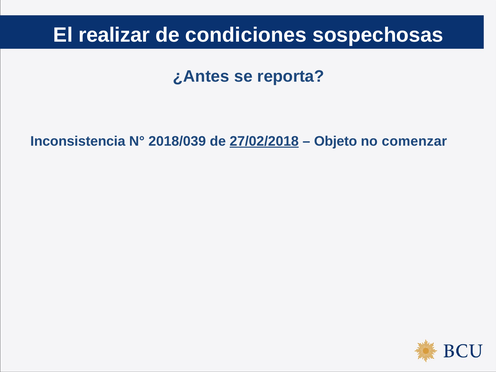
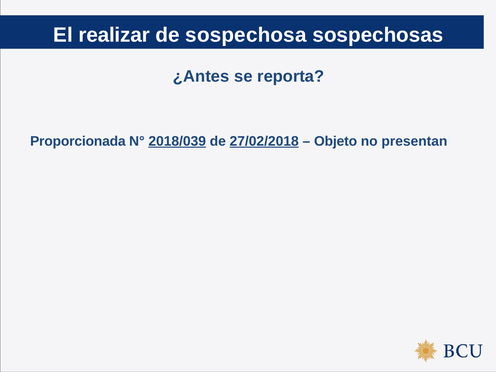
condiciones: condiciones -> sospechosa
Inconsistencia: Inconsistencia -> Proporcionada
2018/039 underline: none -> present
comenzar: comenzar -> presentan
